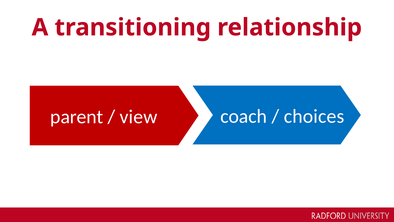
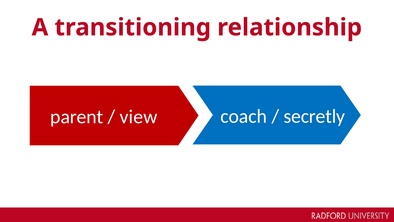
choices: choices -> secretly
